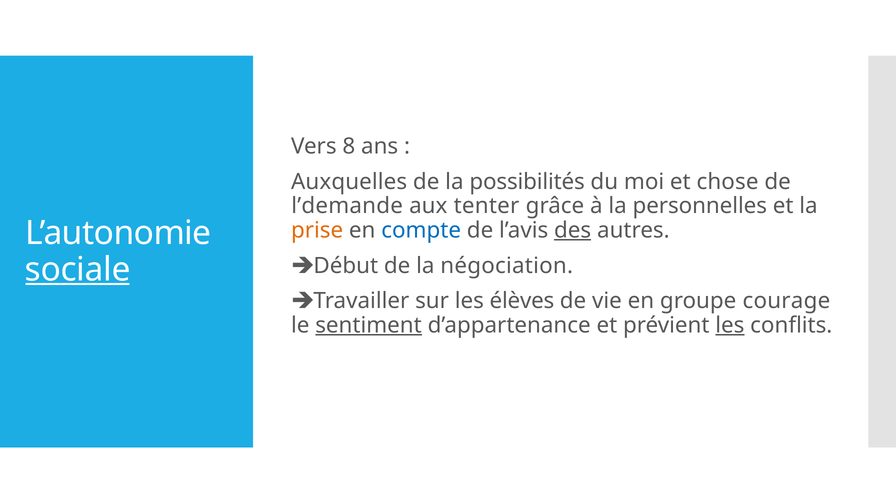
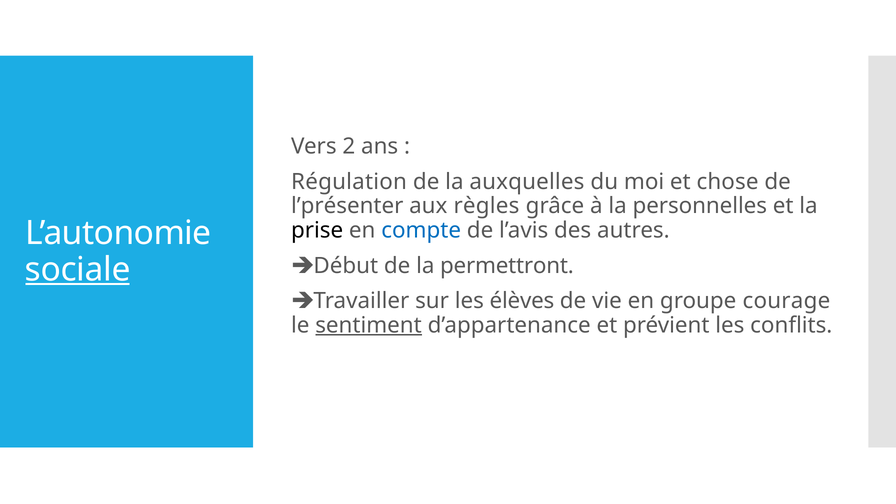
8: 8 -> 2
Auxquelles: Auxquelles -> Régulation
possibilités: possibilités -> auxquelles
l’demande: l’demande -> l’présenter
tenter: tenter -> règles
prise colour: orange -> black
des underline: present -> none
négociation: négociation -> permettront
les at (730, 325) underline: present -> none
